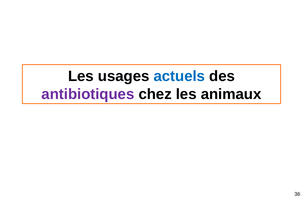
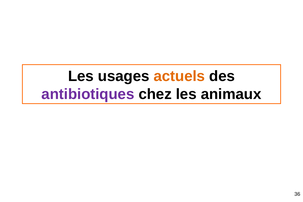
actuels colour: blue -> orange
